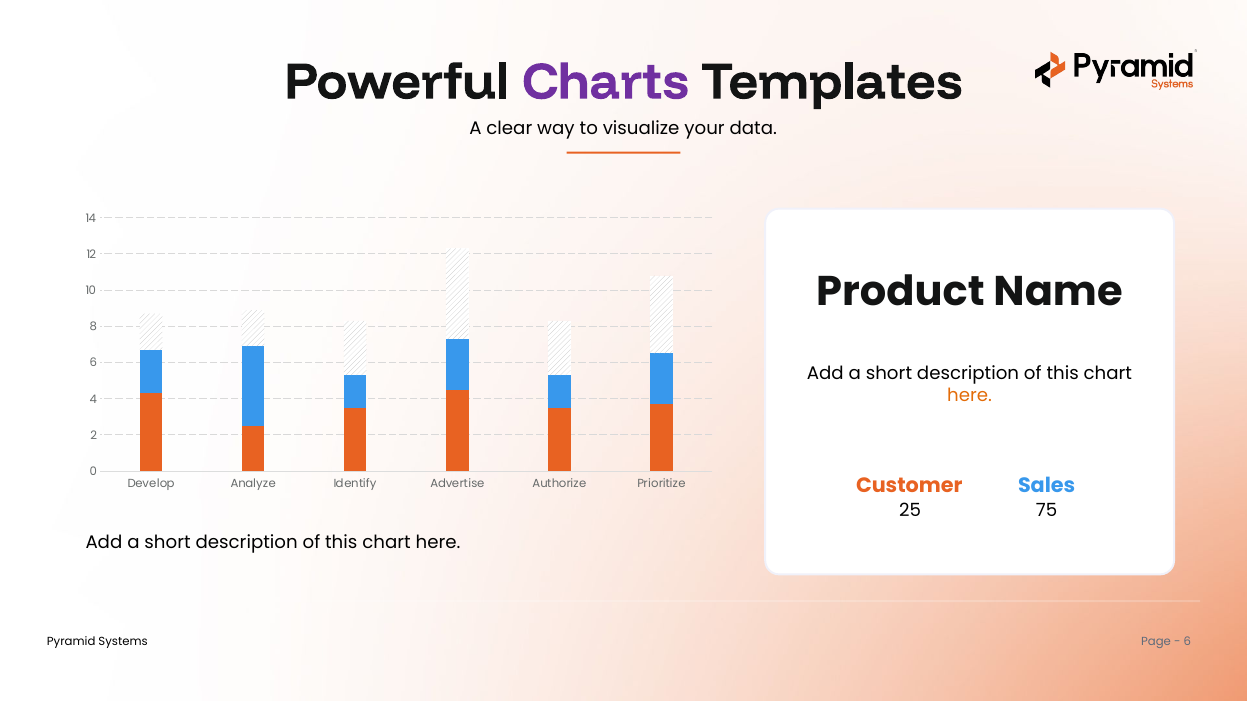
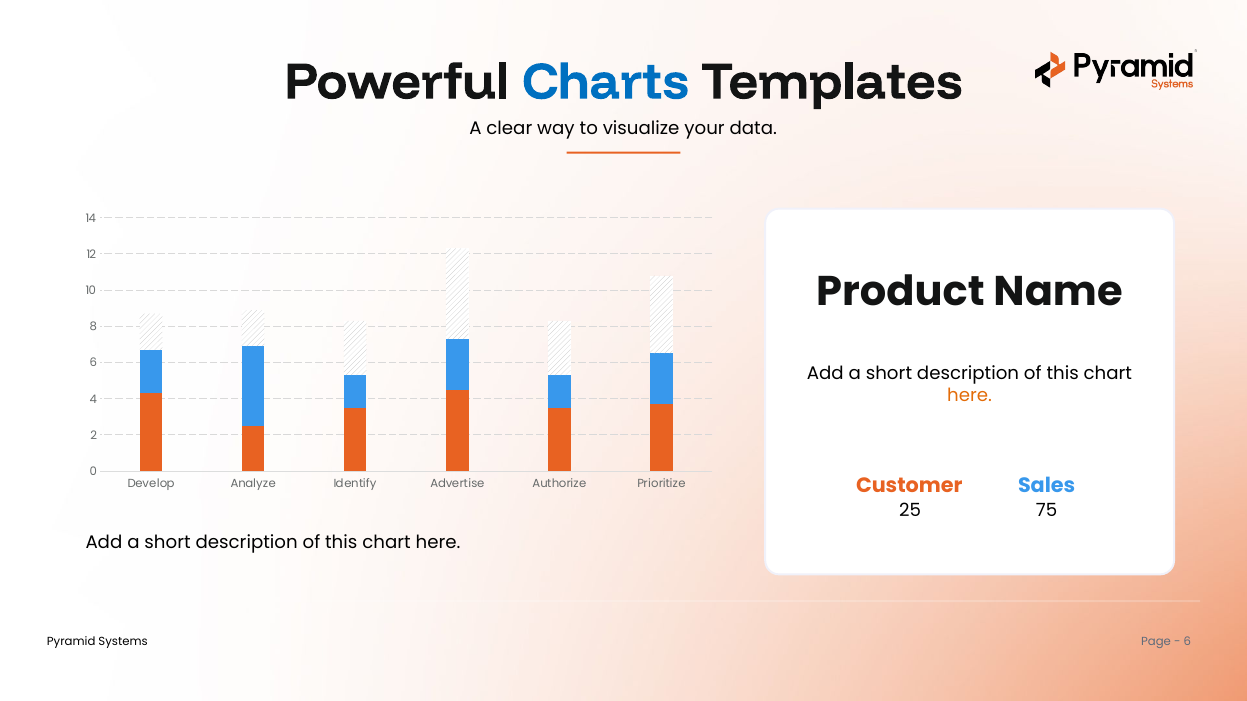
Charts colour: purple -> blue
